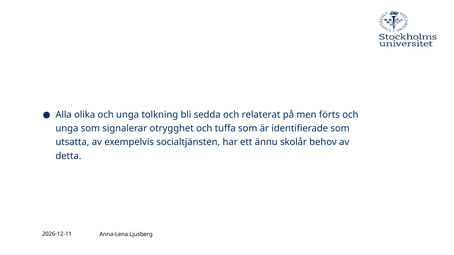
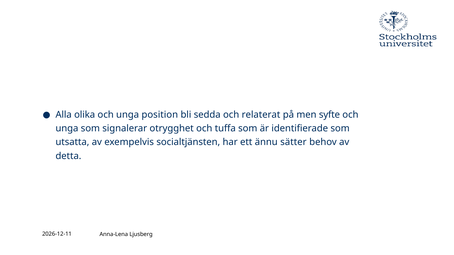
tolkning: tolkning -> position
förts: förts -> syfte
skolår: skolår -> sätter
